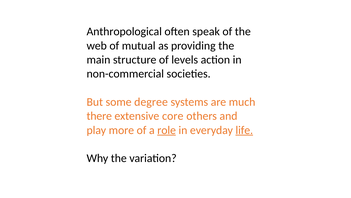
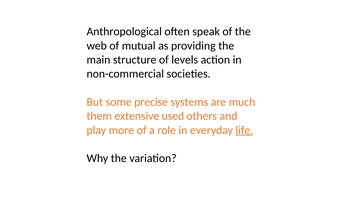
degree: degree -> precise
there: there -> them
core: core -> used
role underline: present -> none
